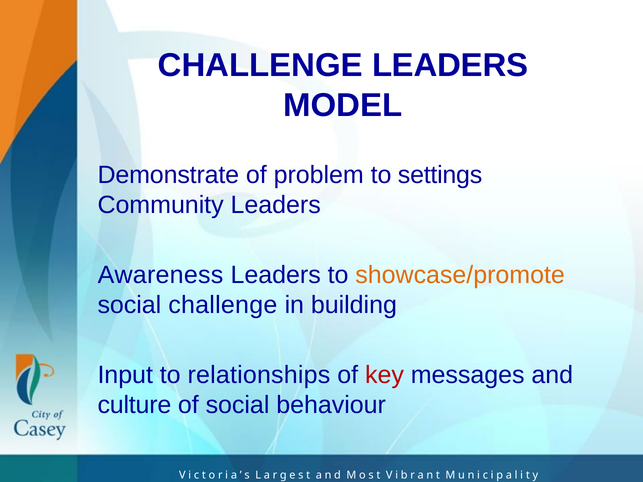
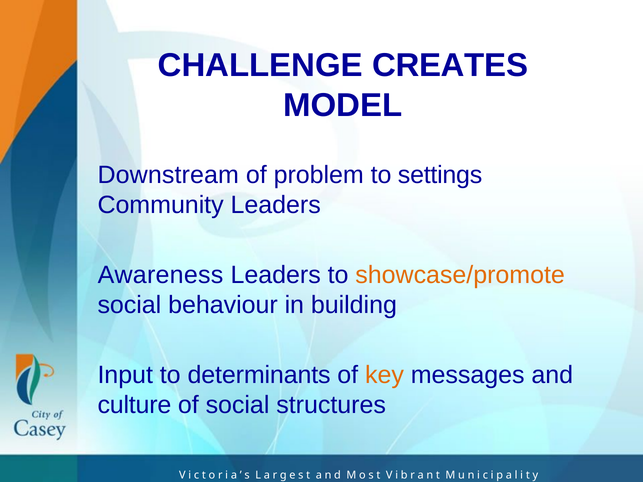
CHALLENGE LEADERS: LEADERS -> CREATES
Demonstrate: Demonstrate -> Downstream
social challenge: challenge -> behaviour
relationships: relationships -> determinants
key colour: red -> orange
behaviour: behaviour -> structures
